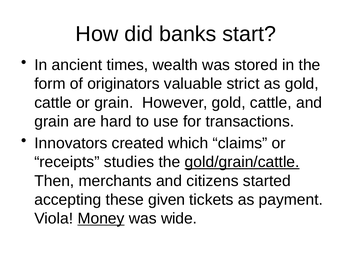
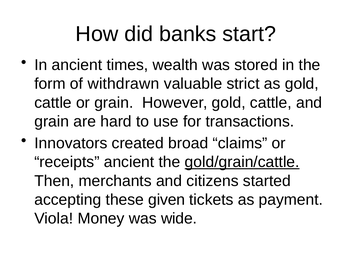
originators: originators -> withdrawn
which: which -> broad
receipts studies: studies -> ancient
Money underline: present -> none
